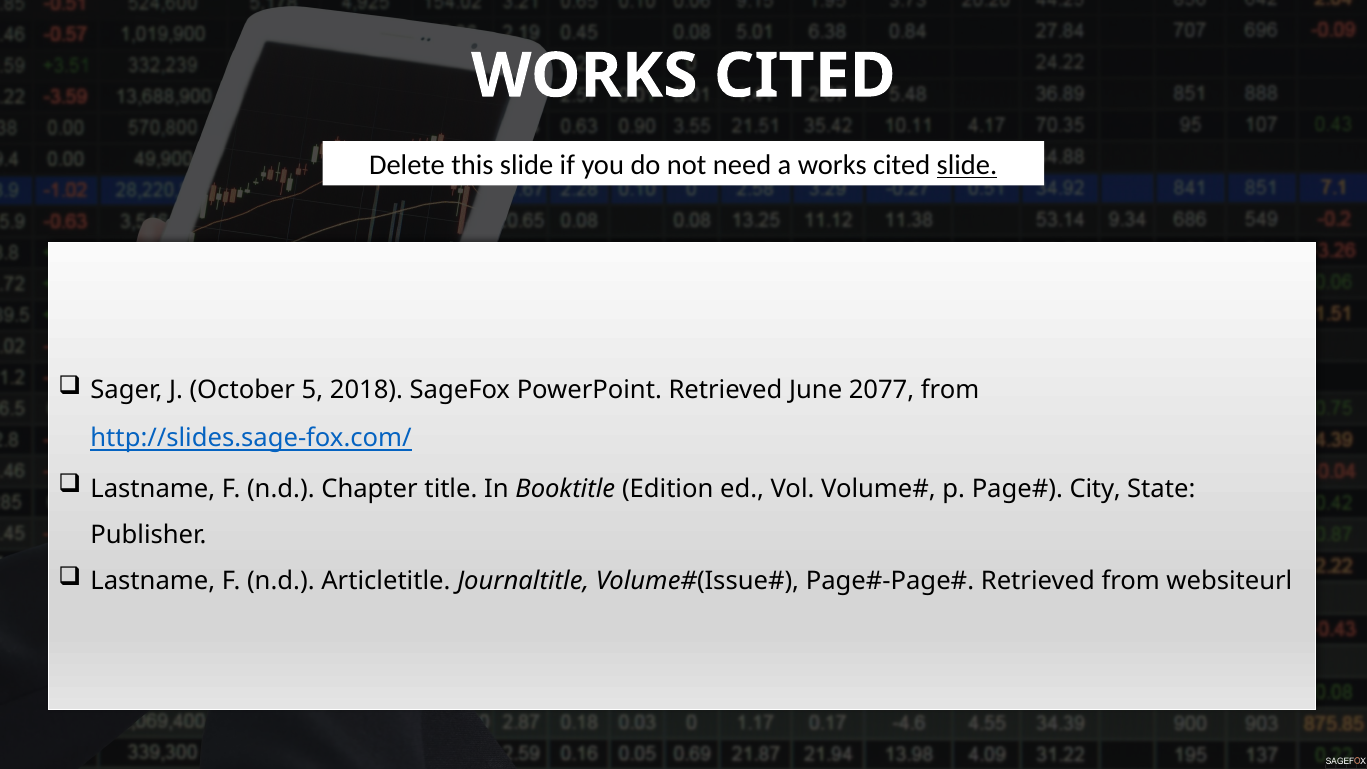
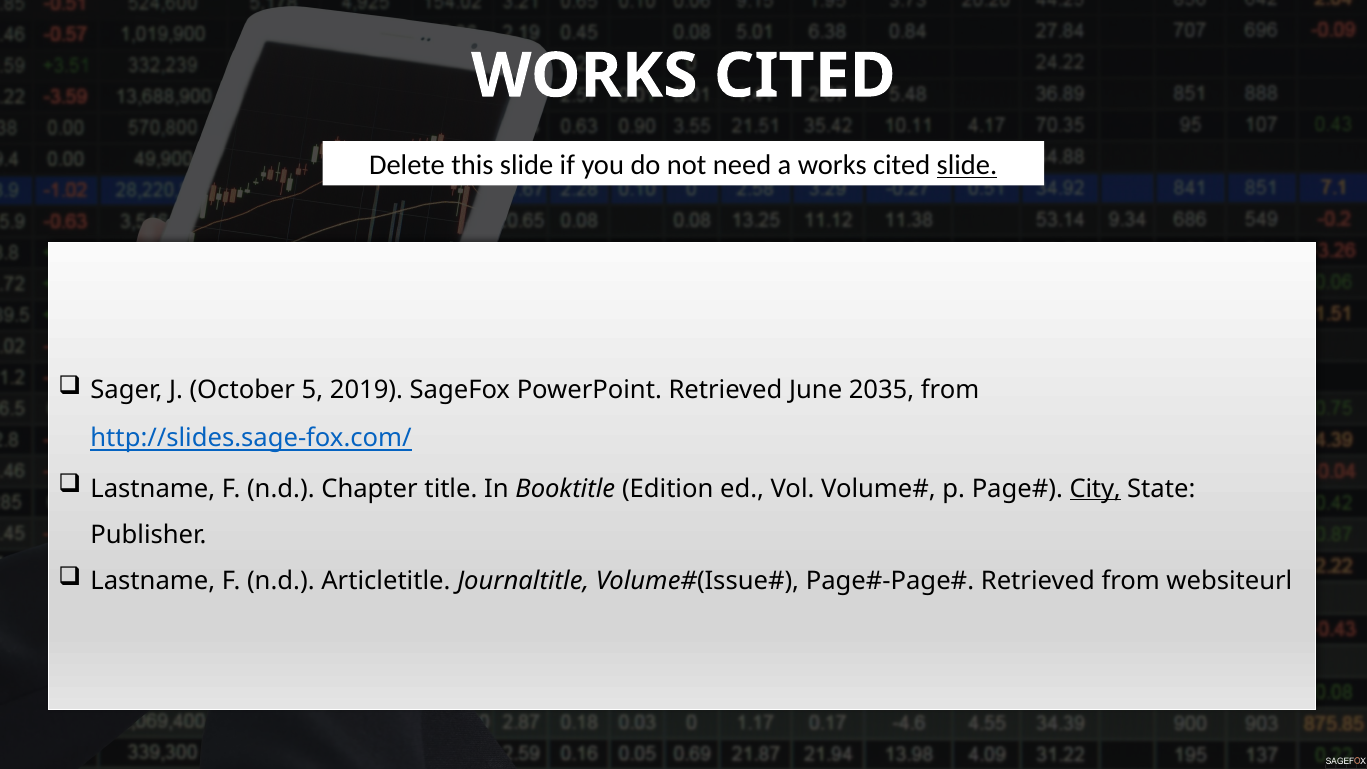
2018: 2018 -> 2019
2077: 2077 -> 2035
City underline: none -> present
